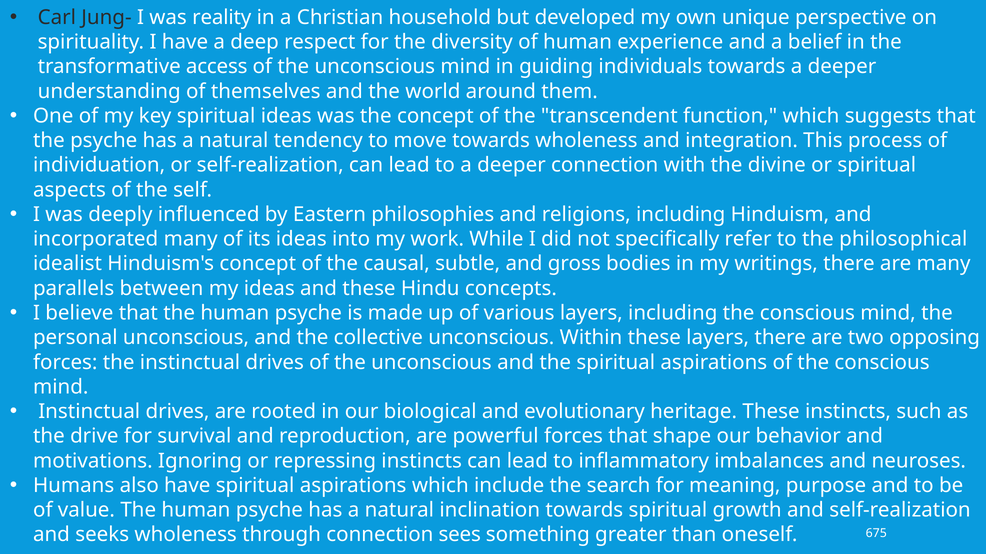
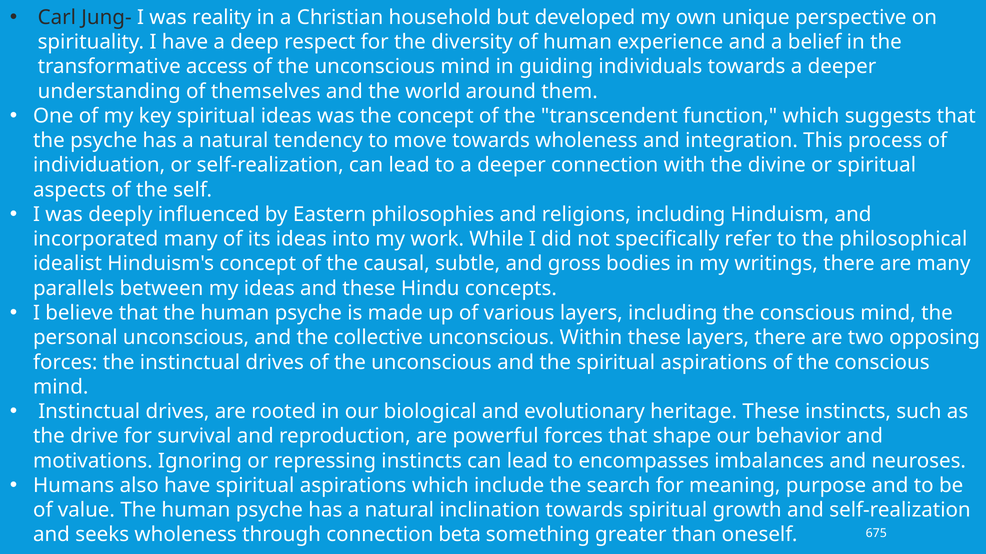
inflammatory: inflammatory -> encompasses
sees: sees -> beta
